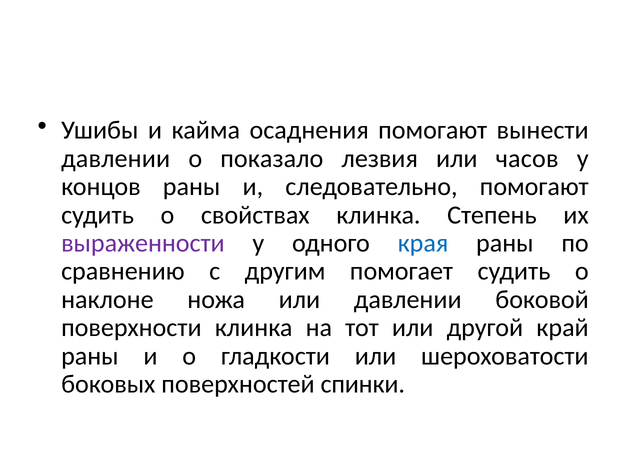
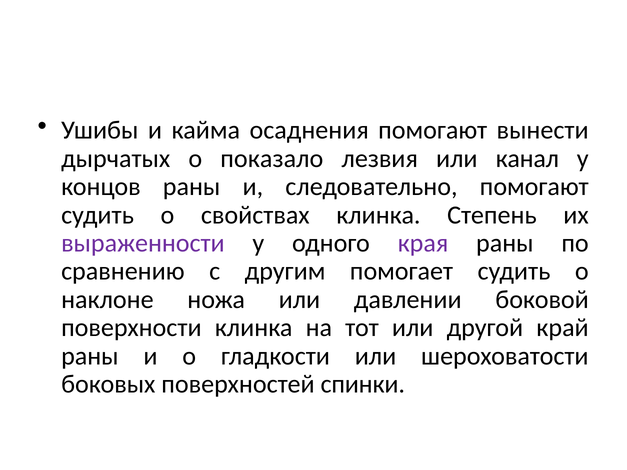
давлении at (116, 159): давлении -> дырчатых
часов: часов -> канал
края colour: blue -> purple
